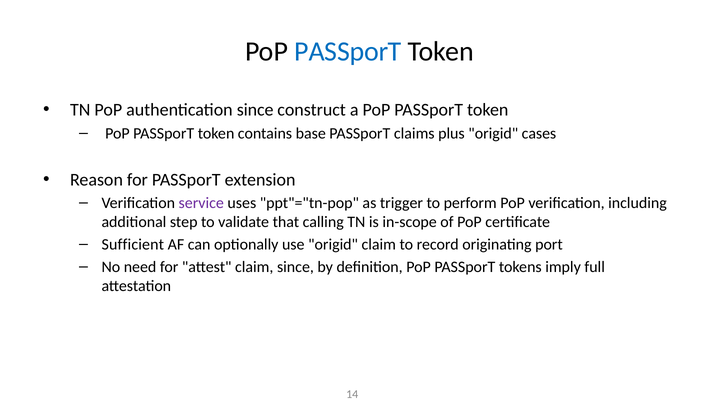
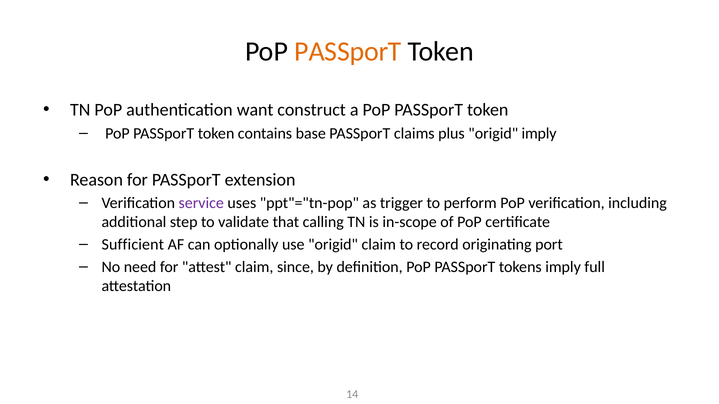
PASSporT at (348, 52) colour: blue -> orange
authentication since: since -> want
origid cases: cases -> imply
